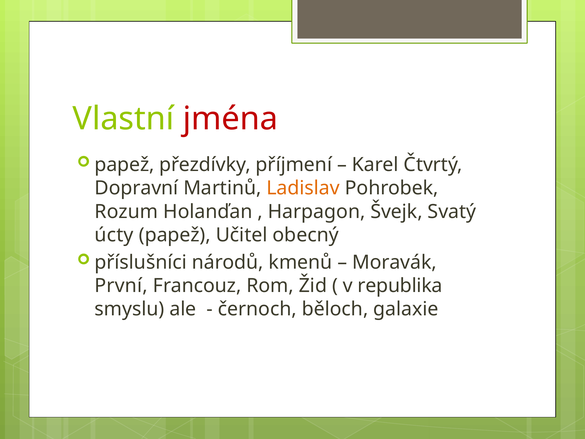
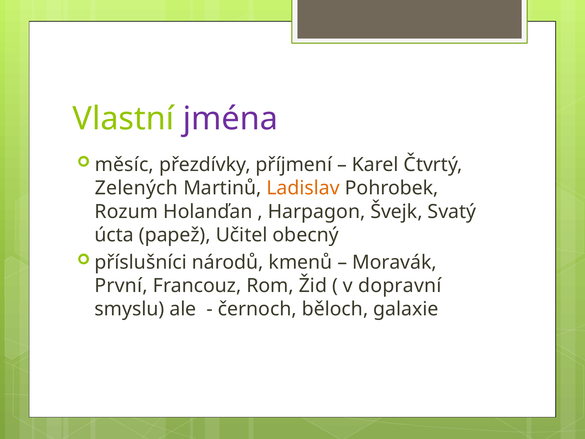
jména colour: red -> purple
papež at (124, 165): papež -> měsíc
Dopravní: Dopravní -> Zelených
úcty: úcty -> úcta
republika: republika -> dopravní
